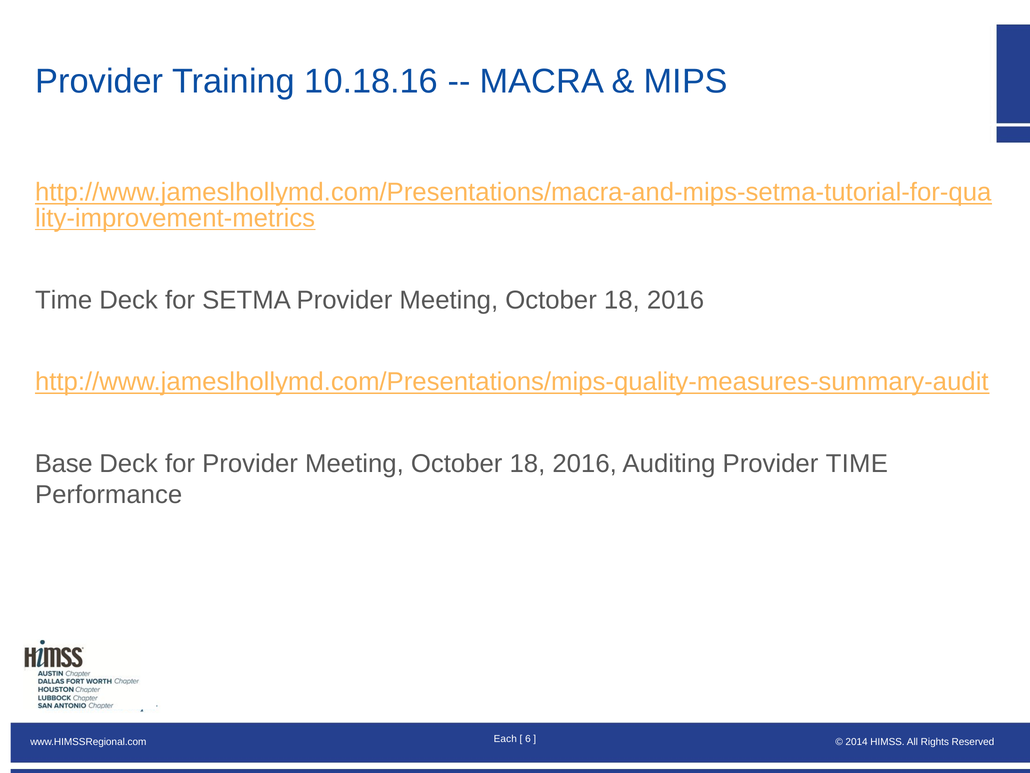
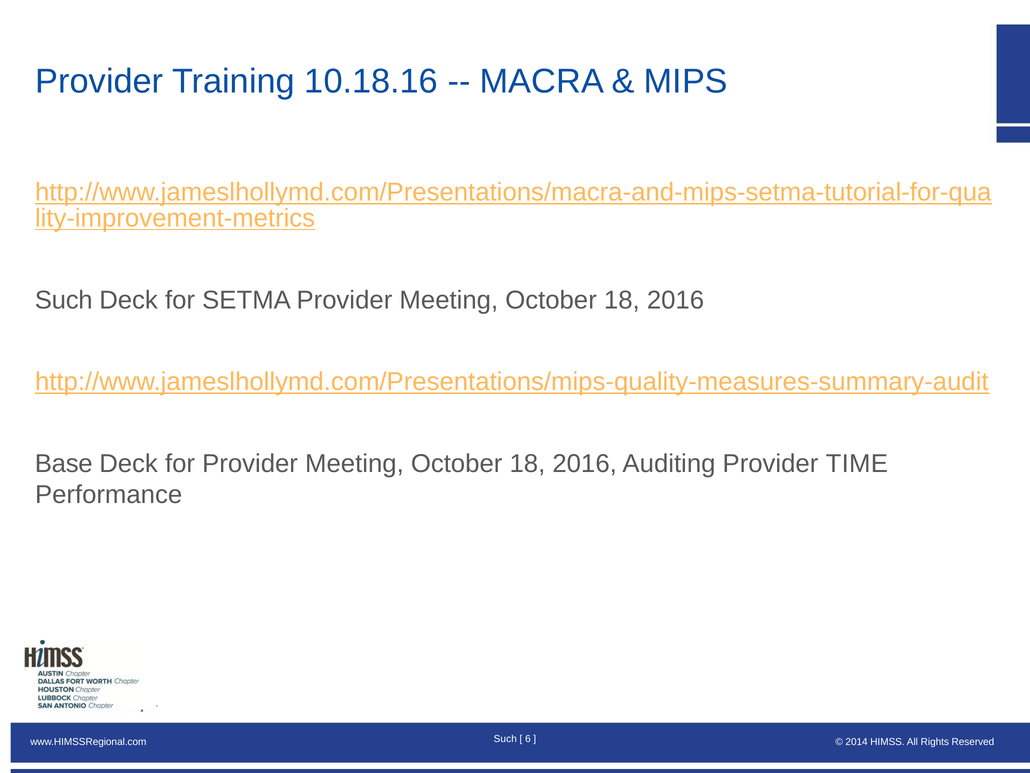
Time at (64, 300): Time -> Such
Each at (505, 738): Each -> Such
